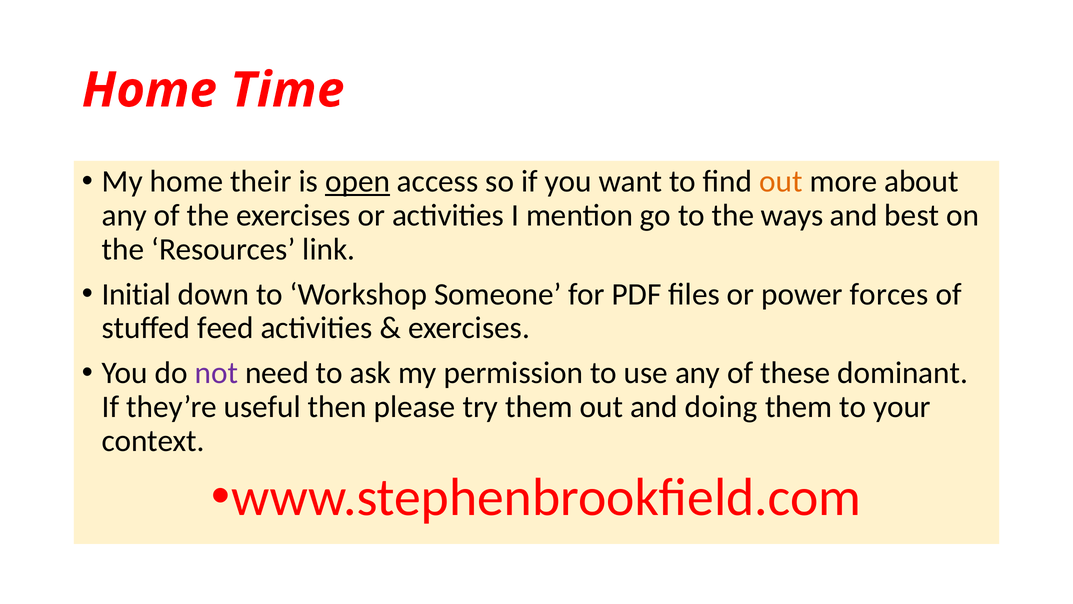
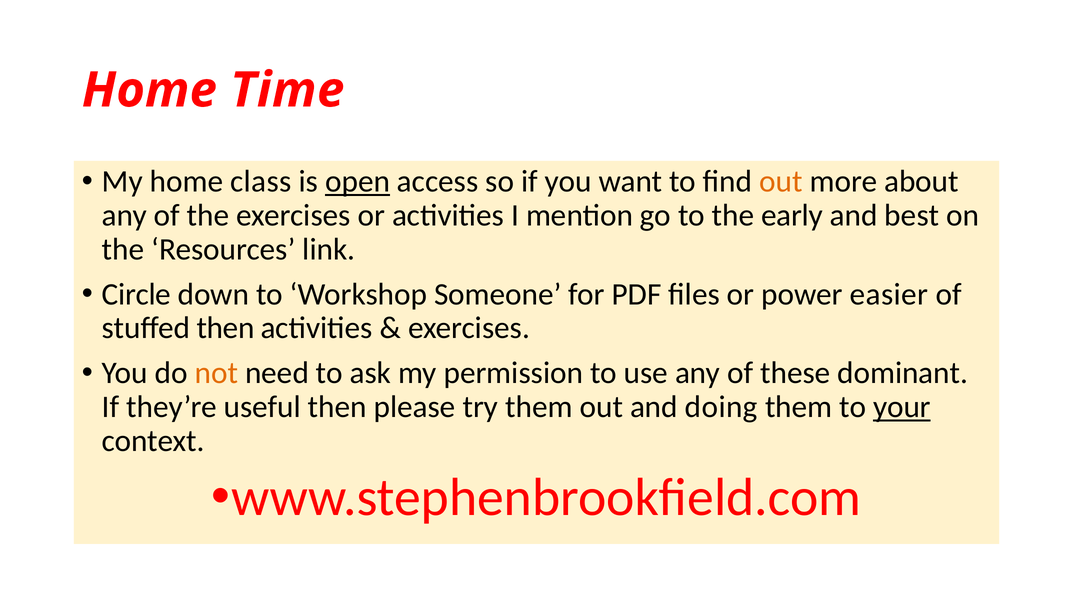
their: their -> class
ways: ways -> early
Initial: Initial -> Circle
forces: forces -> easier
stuffed feed: feed -> then
not colour: purple -> orange
your underline: none -> present
